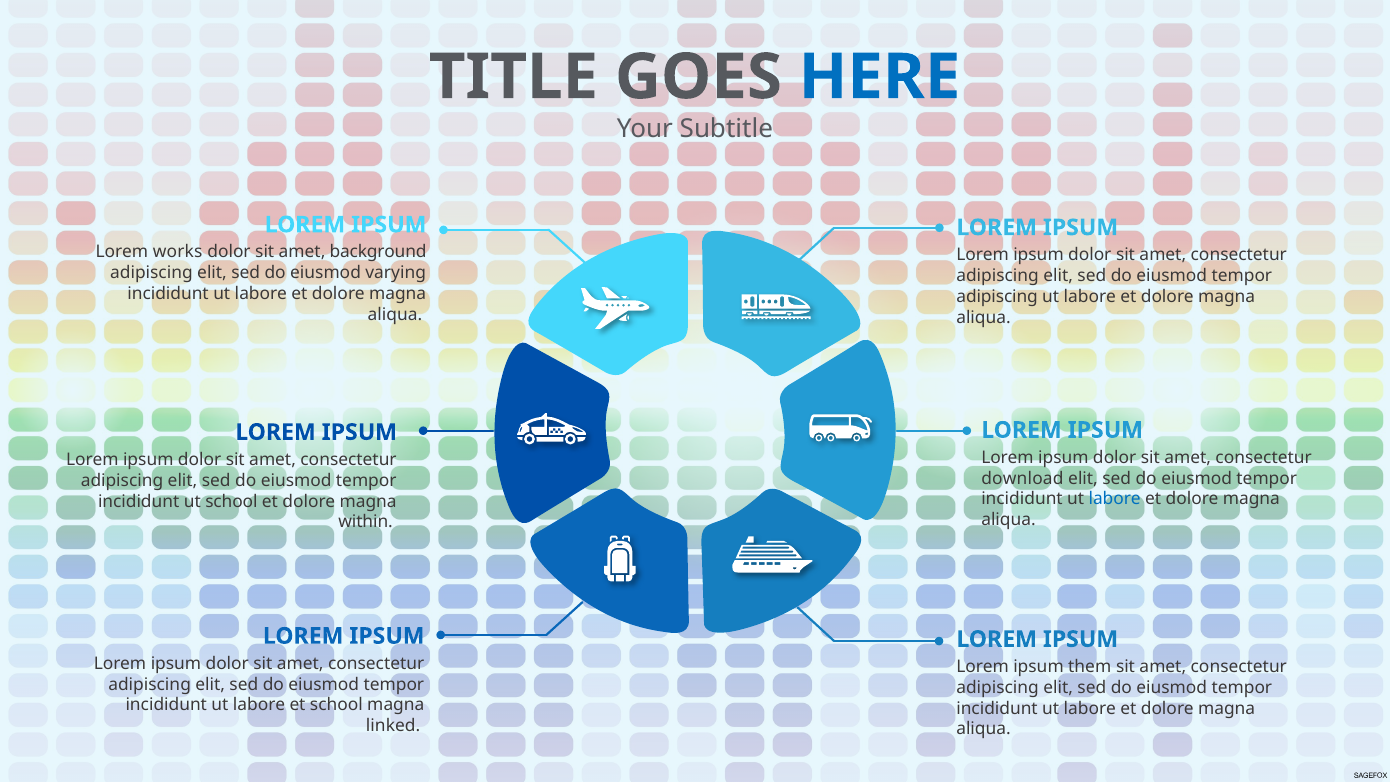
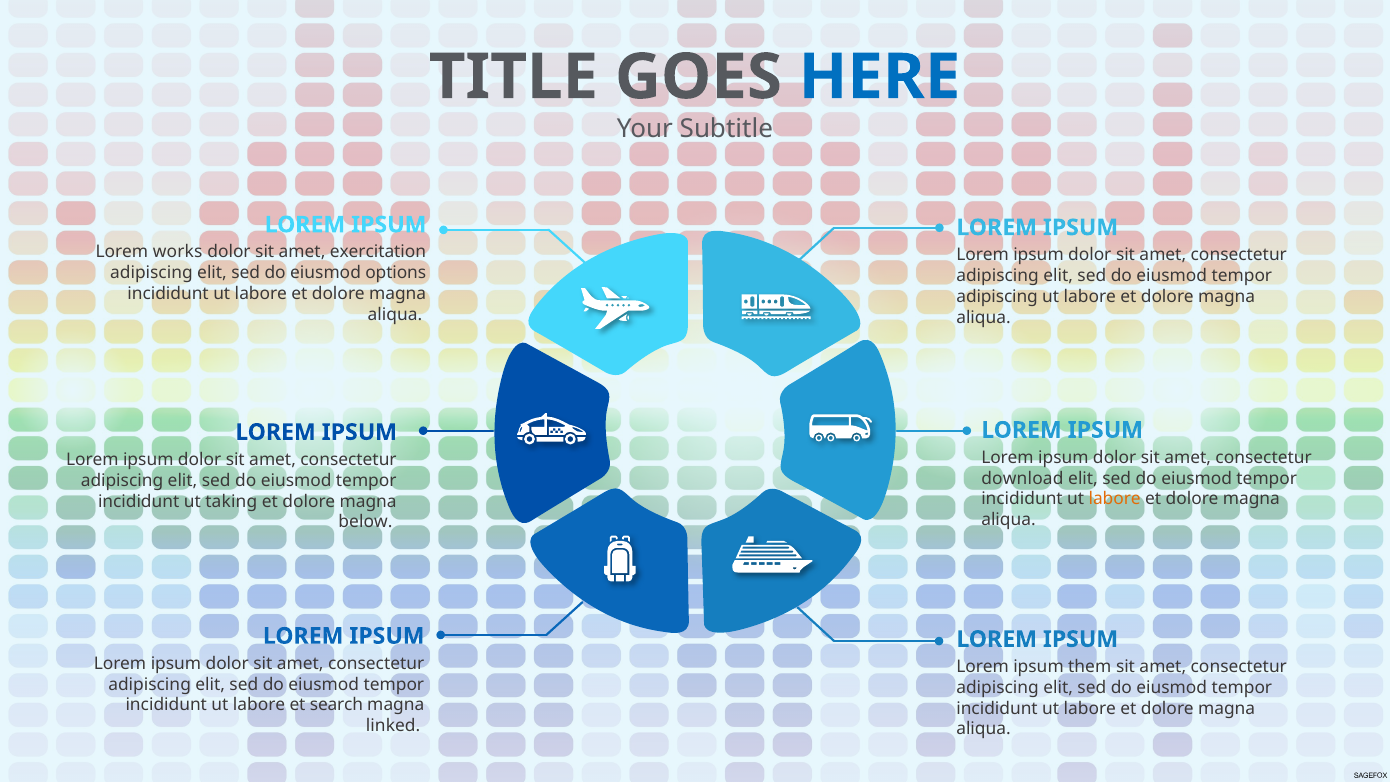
background: background -> exercitation
varying: varying -> options
labore at (1115, 499) colour: blue -> orange
ut school: school -> taking
within: within -> below
et school: school -> search
